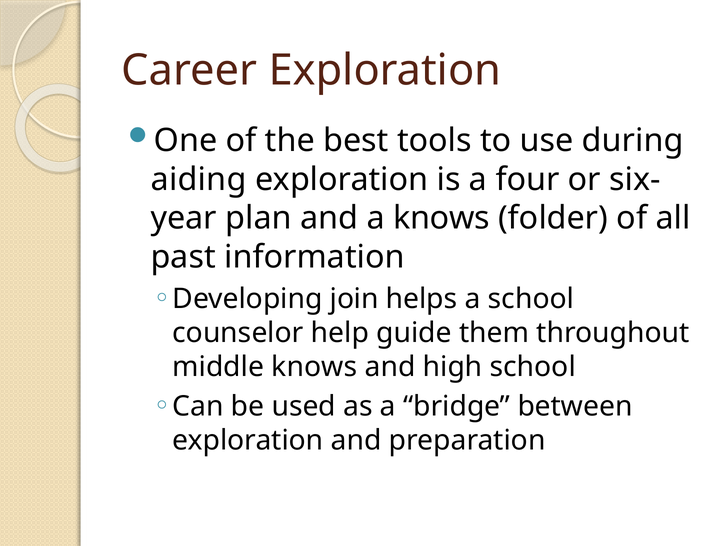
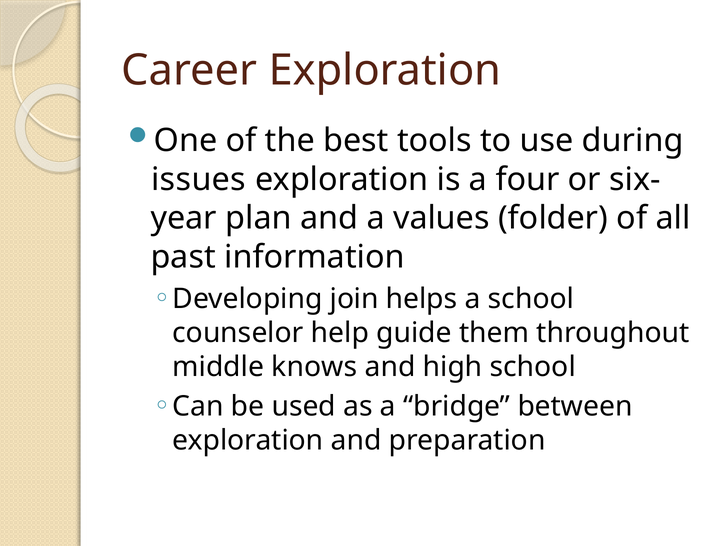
aiding: aiding -> issues
a knows: knows -> values
